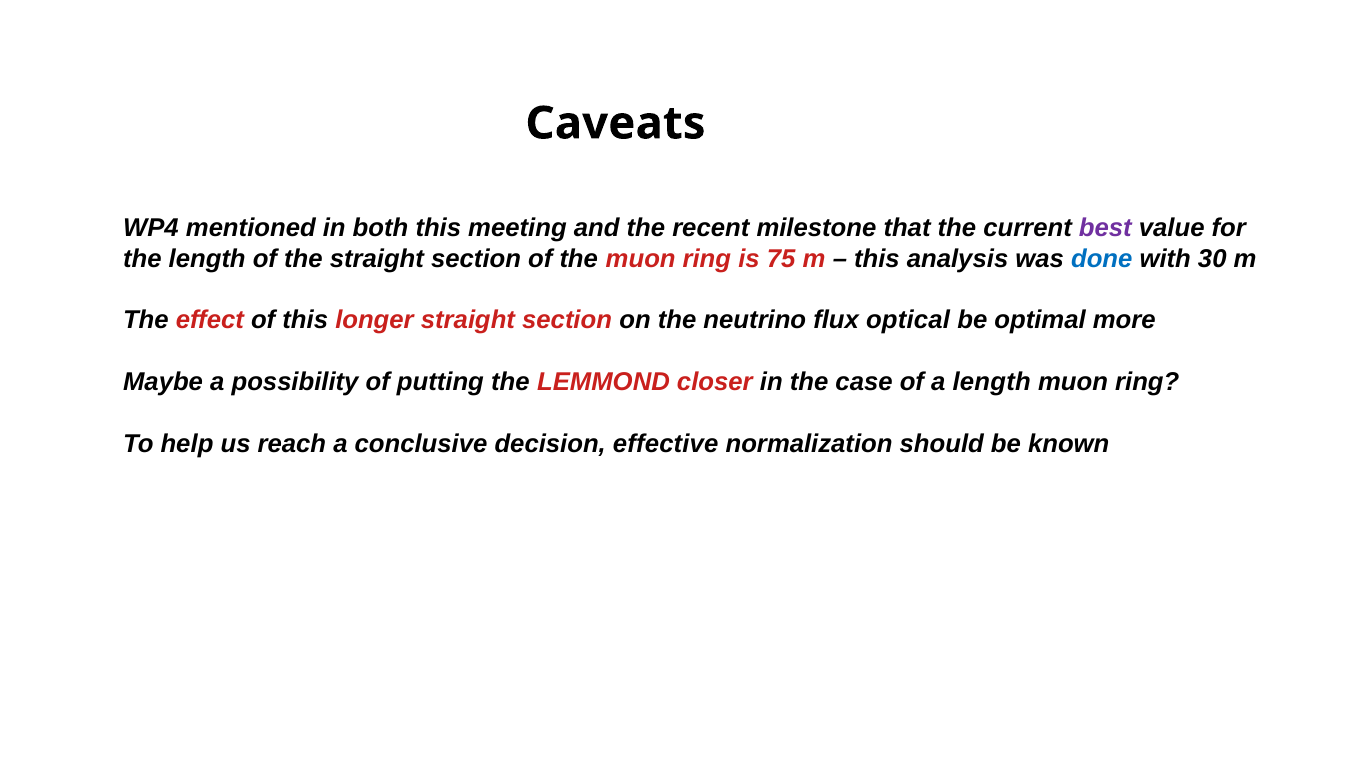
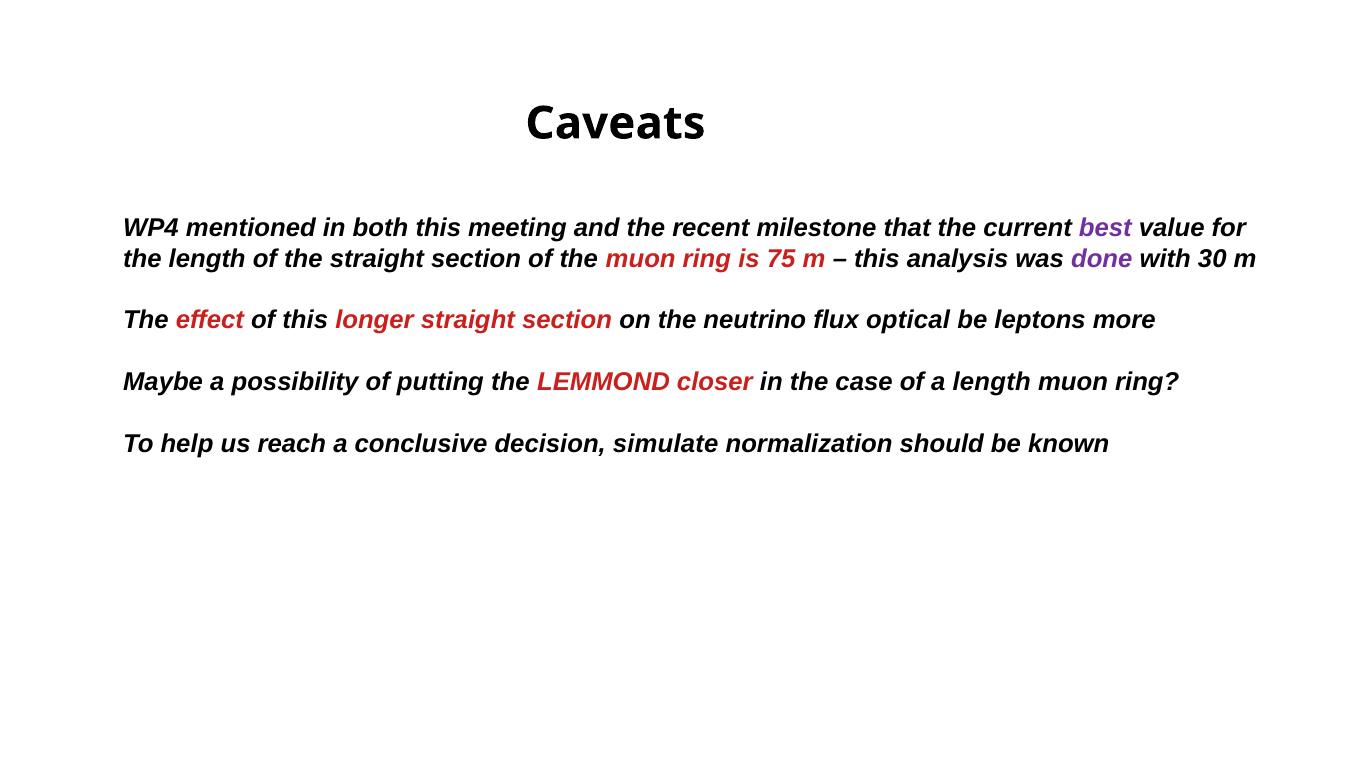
done colour: blue -> purple
optimal: optimal -> leptons
effective: effective -> simulate
